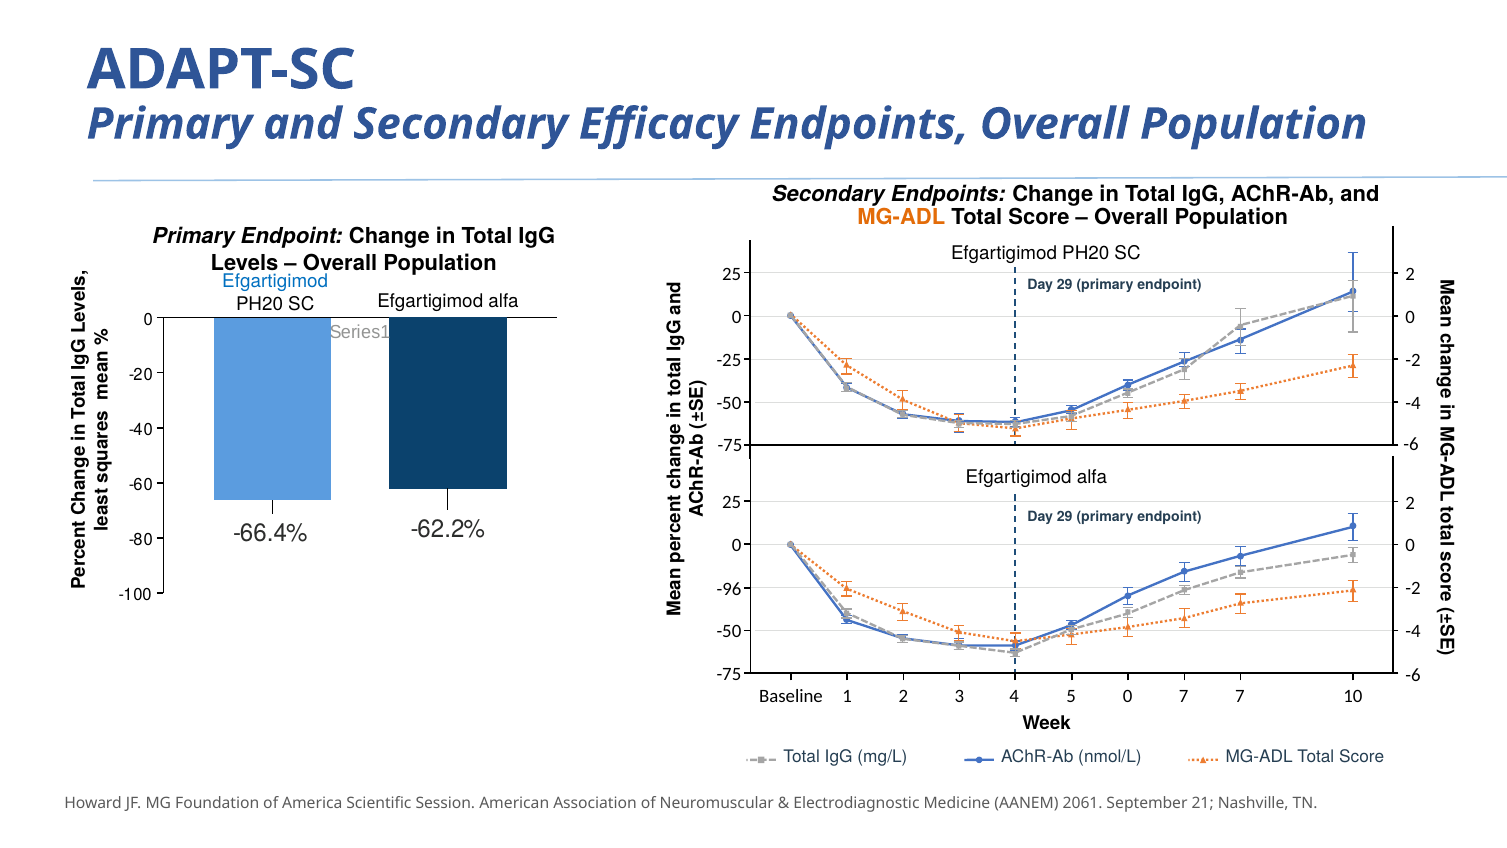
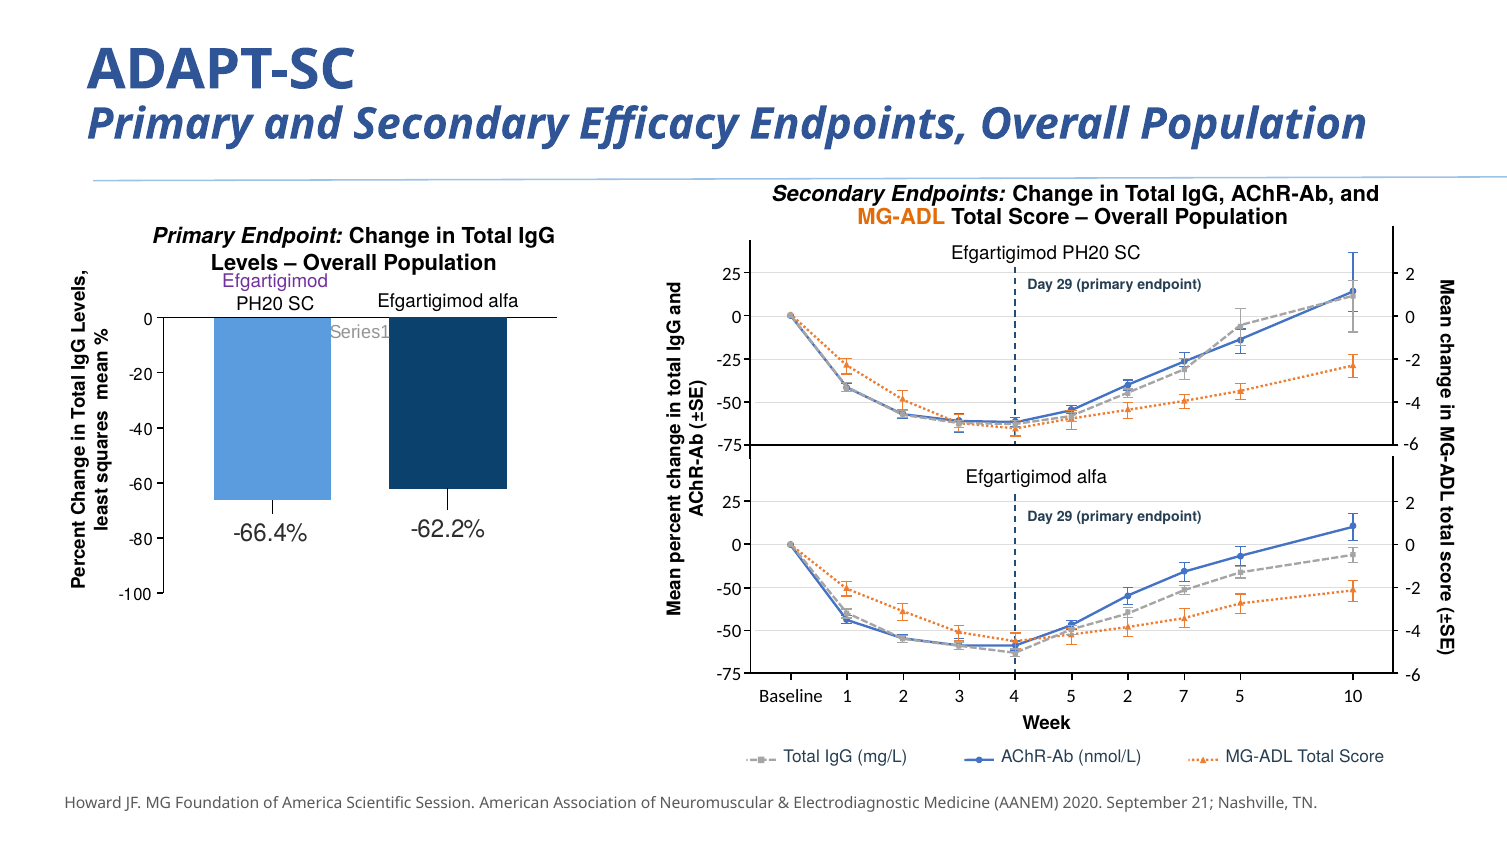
Efgartigimod at (275, 281) colour: blue -> purple
-96 at (729, 589): -96 -> -50
5 0: 0 -> 2
7 7: 7 -> 5
2061: 2061 -> 2020
